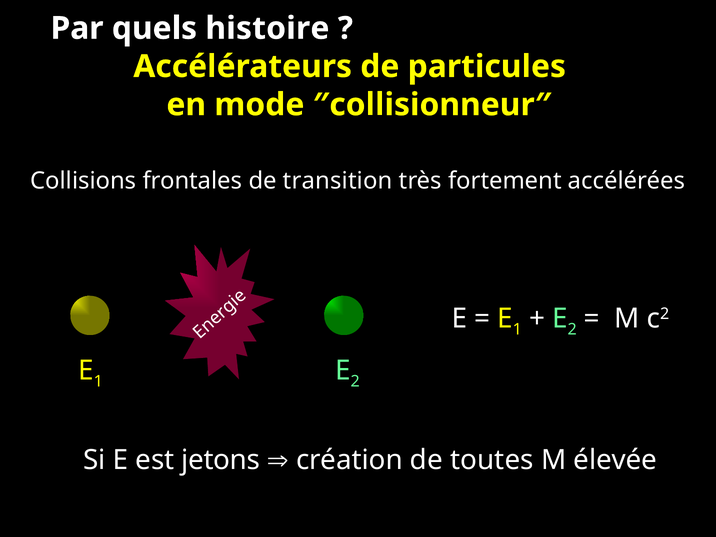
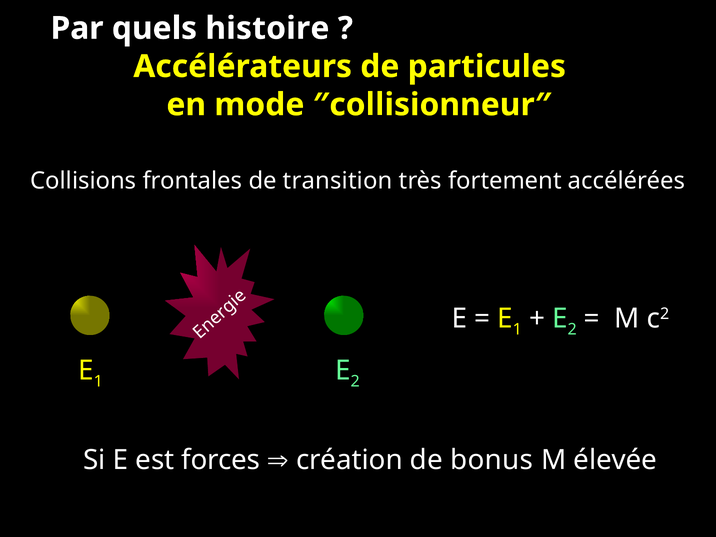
jetons: jetons -> forces
toutes: toutes -> bonus
